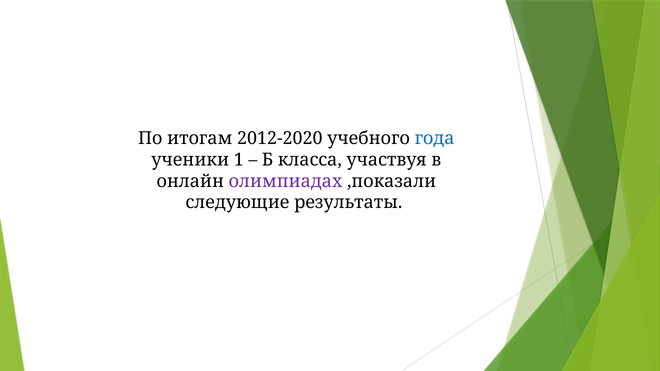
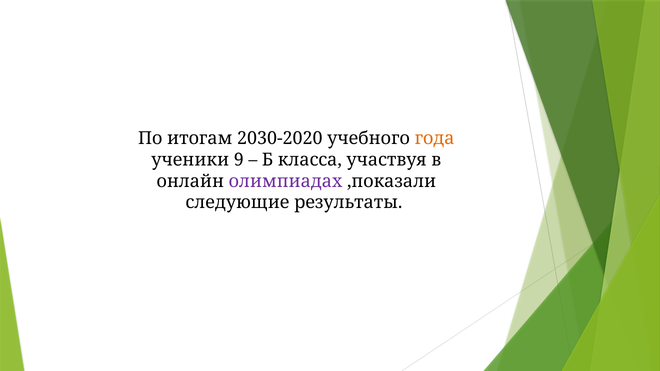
2012-2020: 2012-2020 -> 2030-2020
года colour: blue -> orange
1: 1 -> 9
